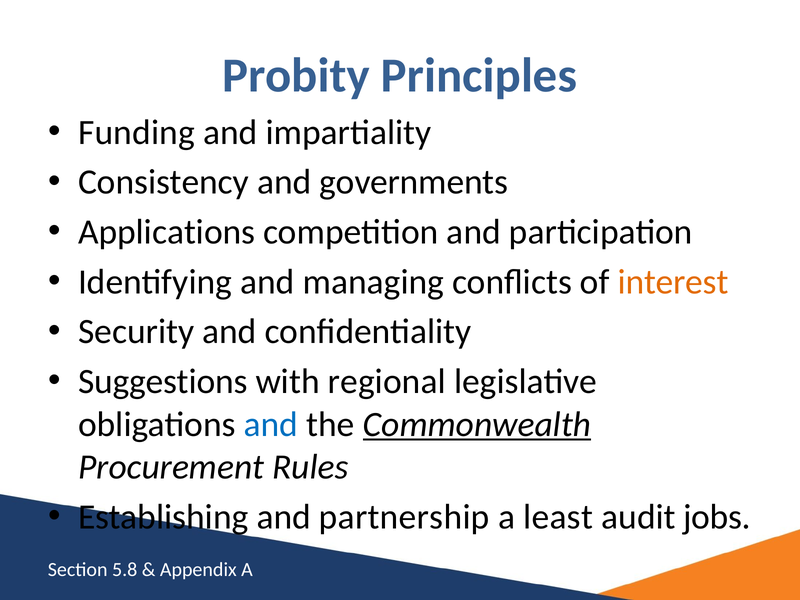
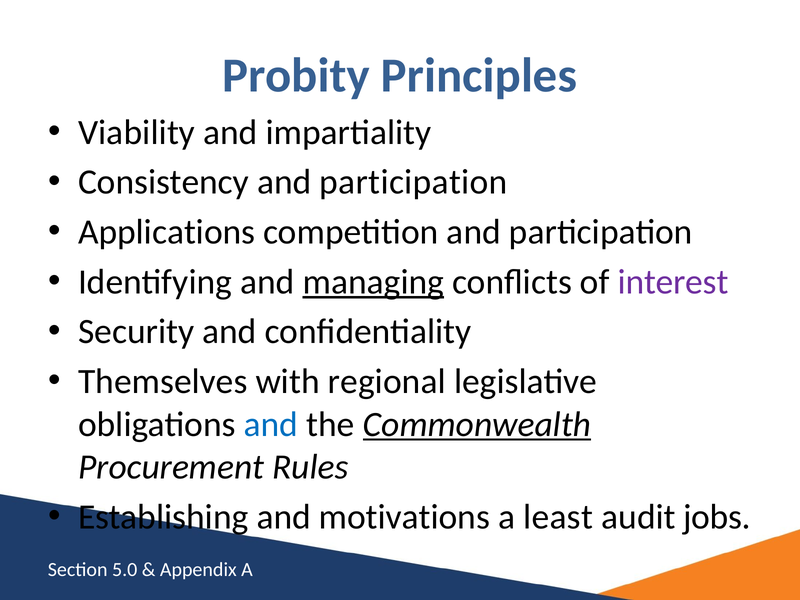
Funding: Funding -> Viability
Consistency and governments: governments -> participation
managing underline: none -> present
interest colour: orange -> purple
Suggestions: Suggestions -> Themselves
partnership: partnership -> motivations
5.8: 5.8 -> 5.0
